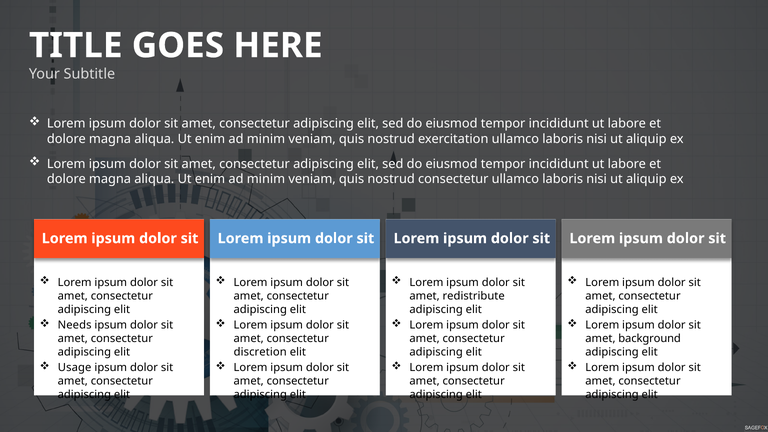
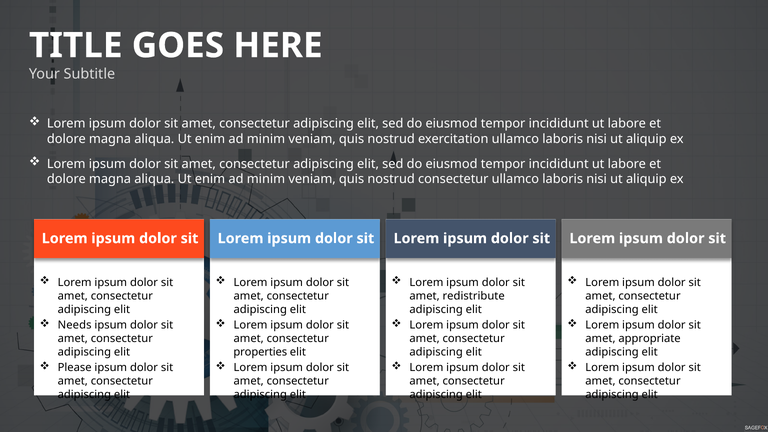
background: background -> appropriate
discretion: discretion -> properties
Usage: Usage -> Please
